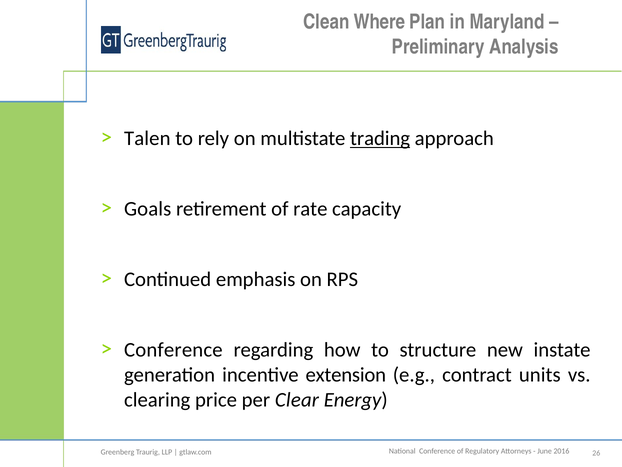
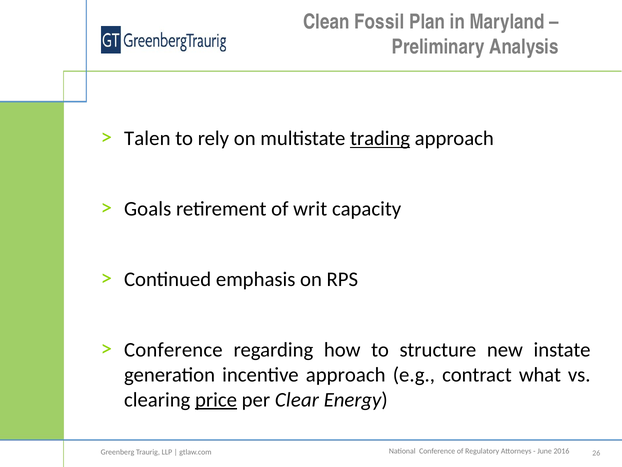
Where: Where -> Fossil
rate: rate -> writ
incentive extension: extension -> approach
units: units -> what
price underline: none -> present
